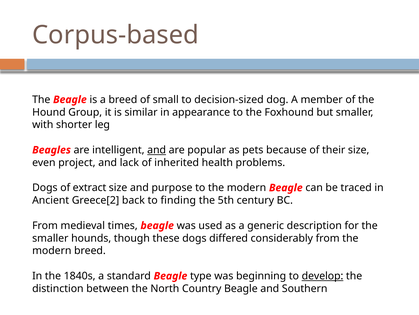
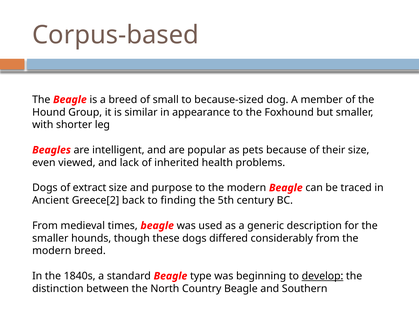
decision-sized: decision-sized -> because-sized
and at (157, 150) underline: present -> none
project: project -> viewed
